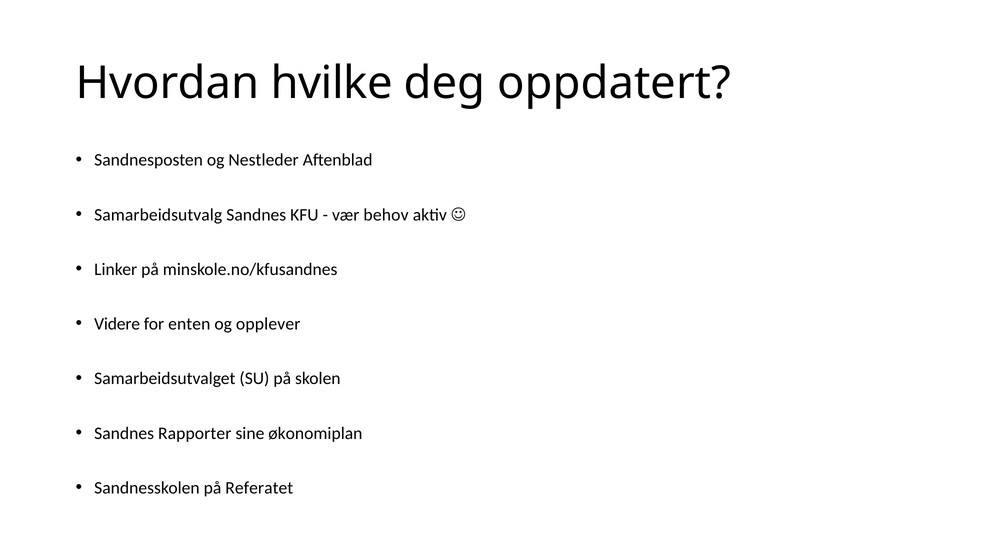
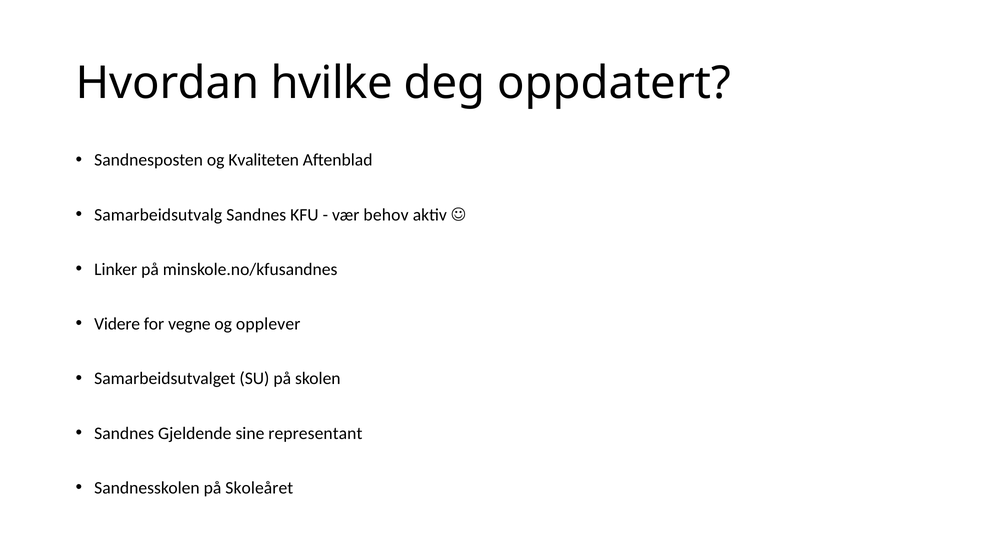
Nestleder: Nestleder -> Kvaliteten
enten: enten -> vegne
Rapporter: Rapporter -> Gjeldende
økonomiplan: økonomiplan -> representant
Referatet: Referatet -> Skoleåret
